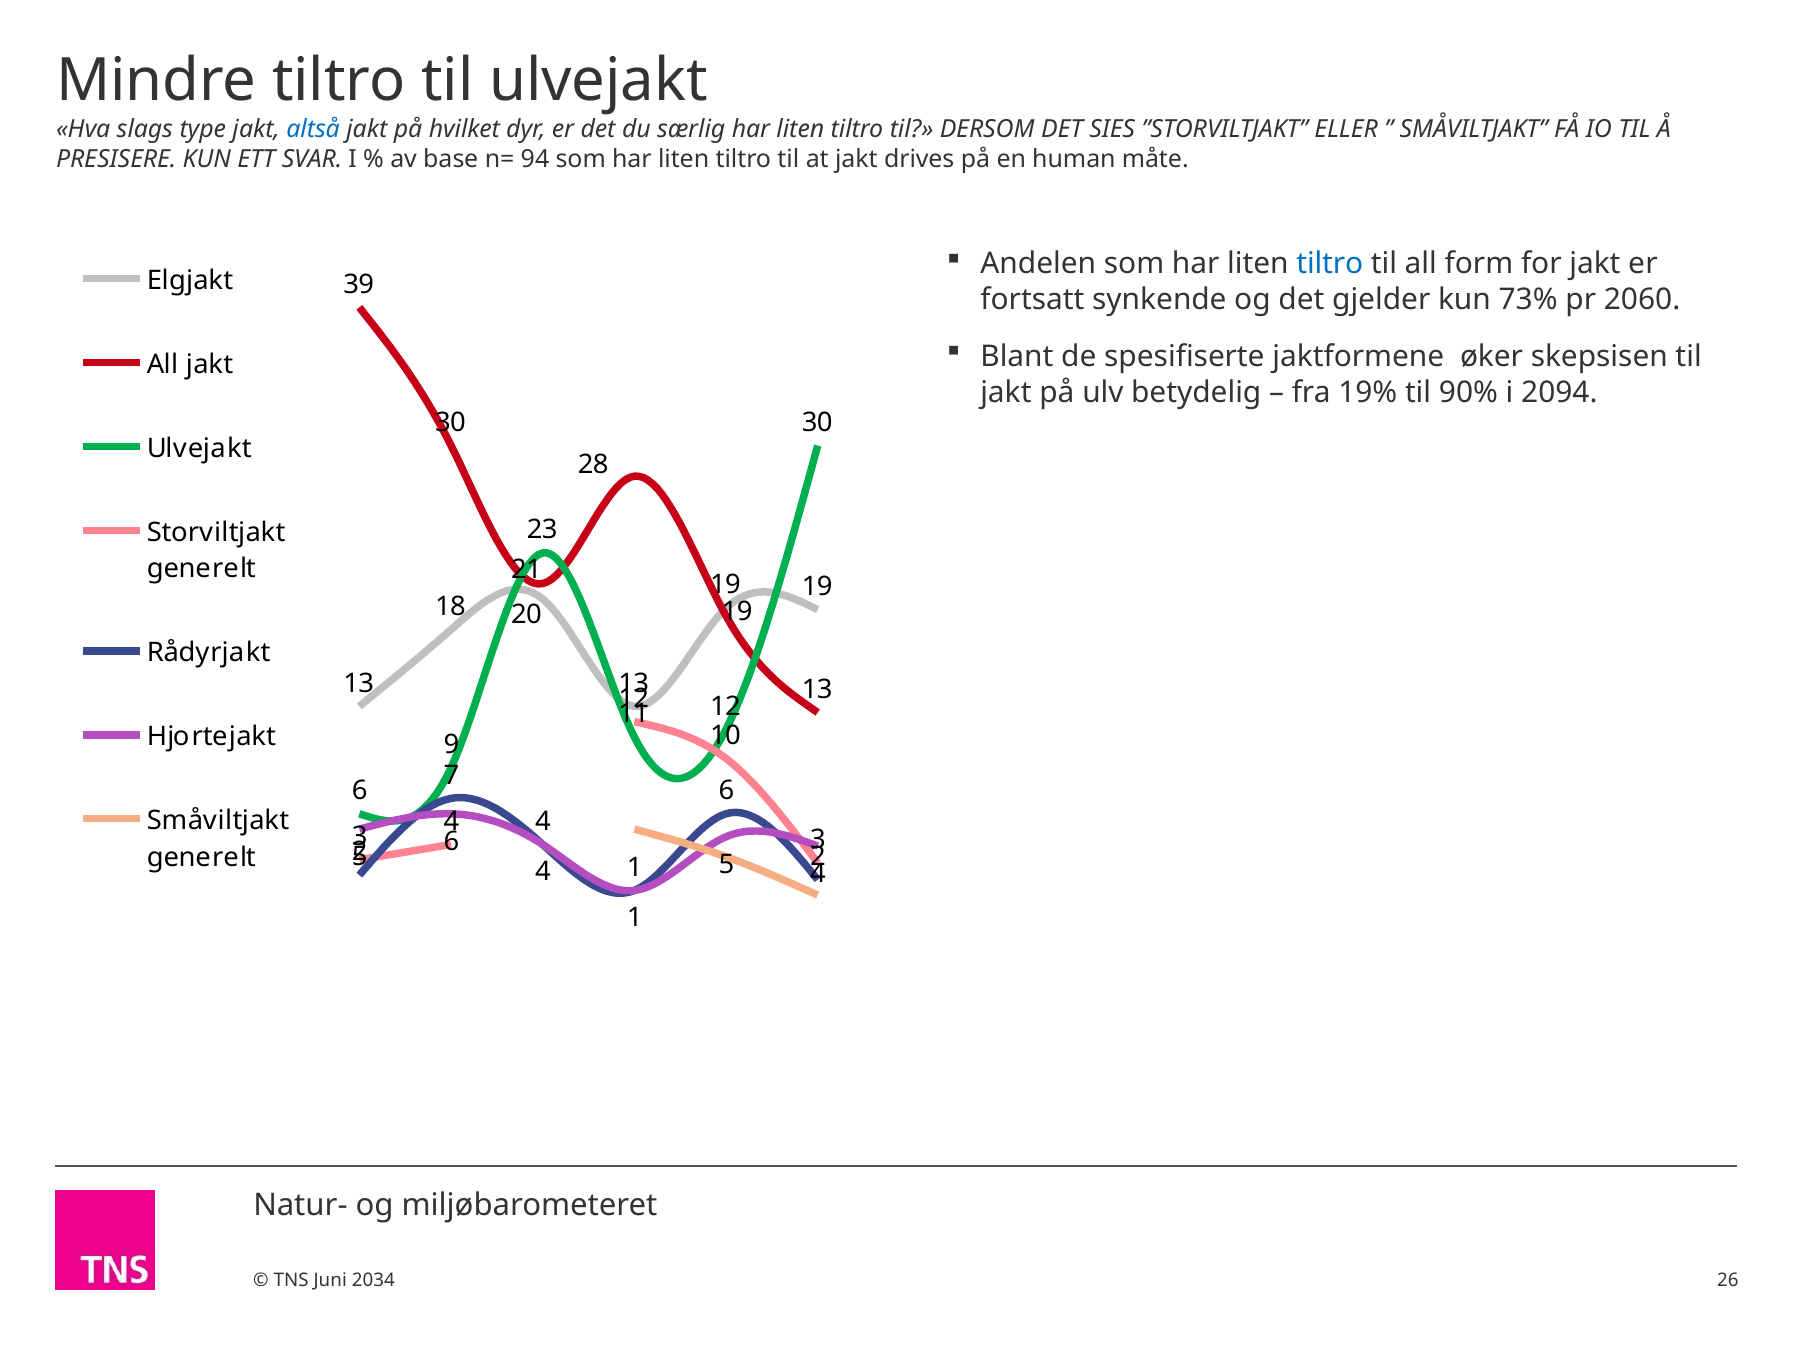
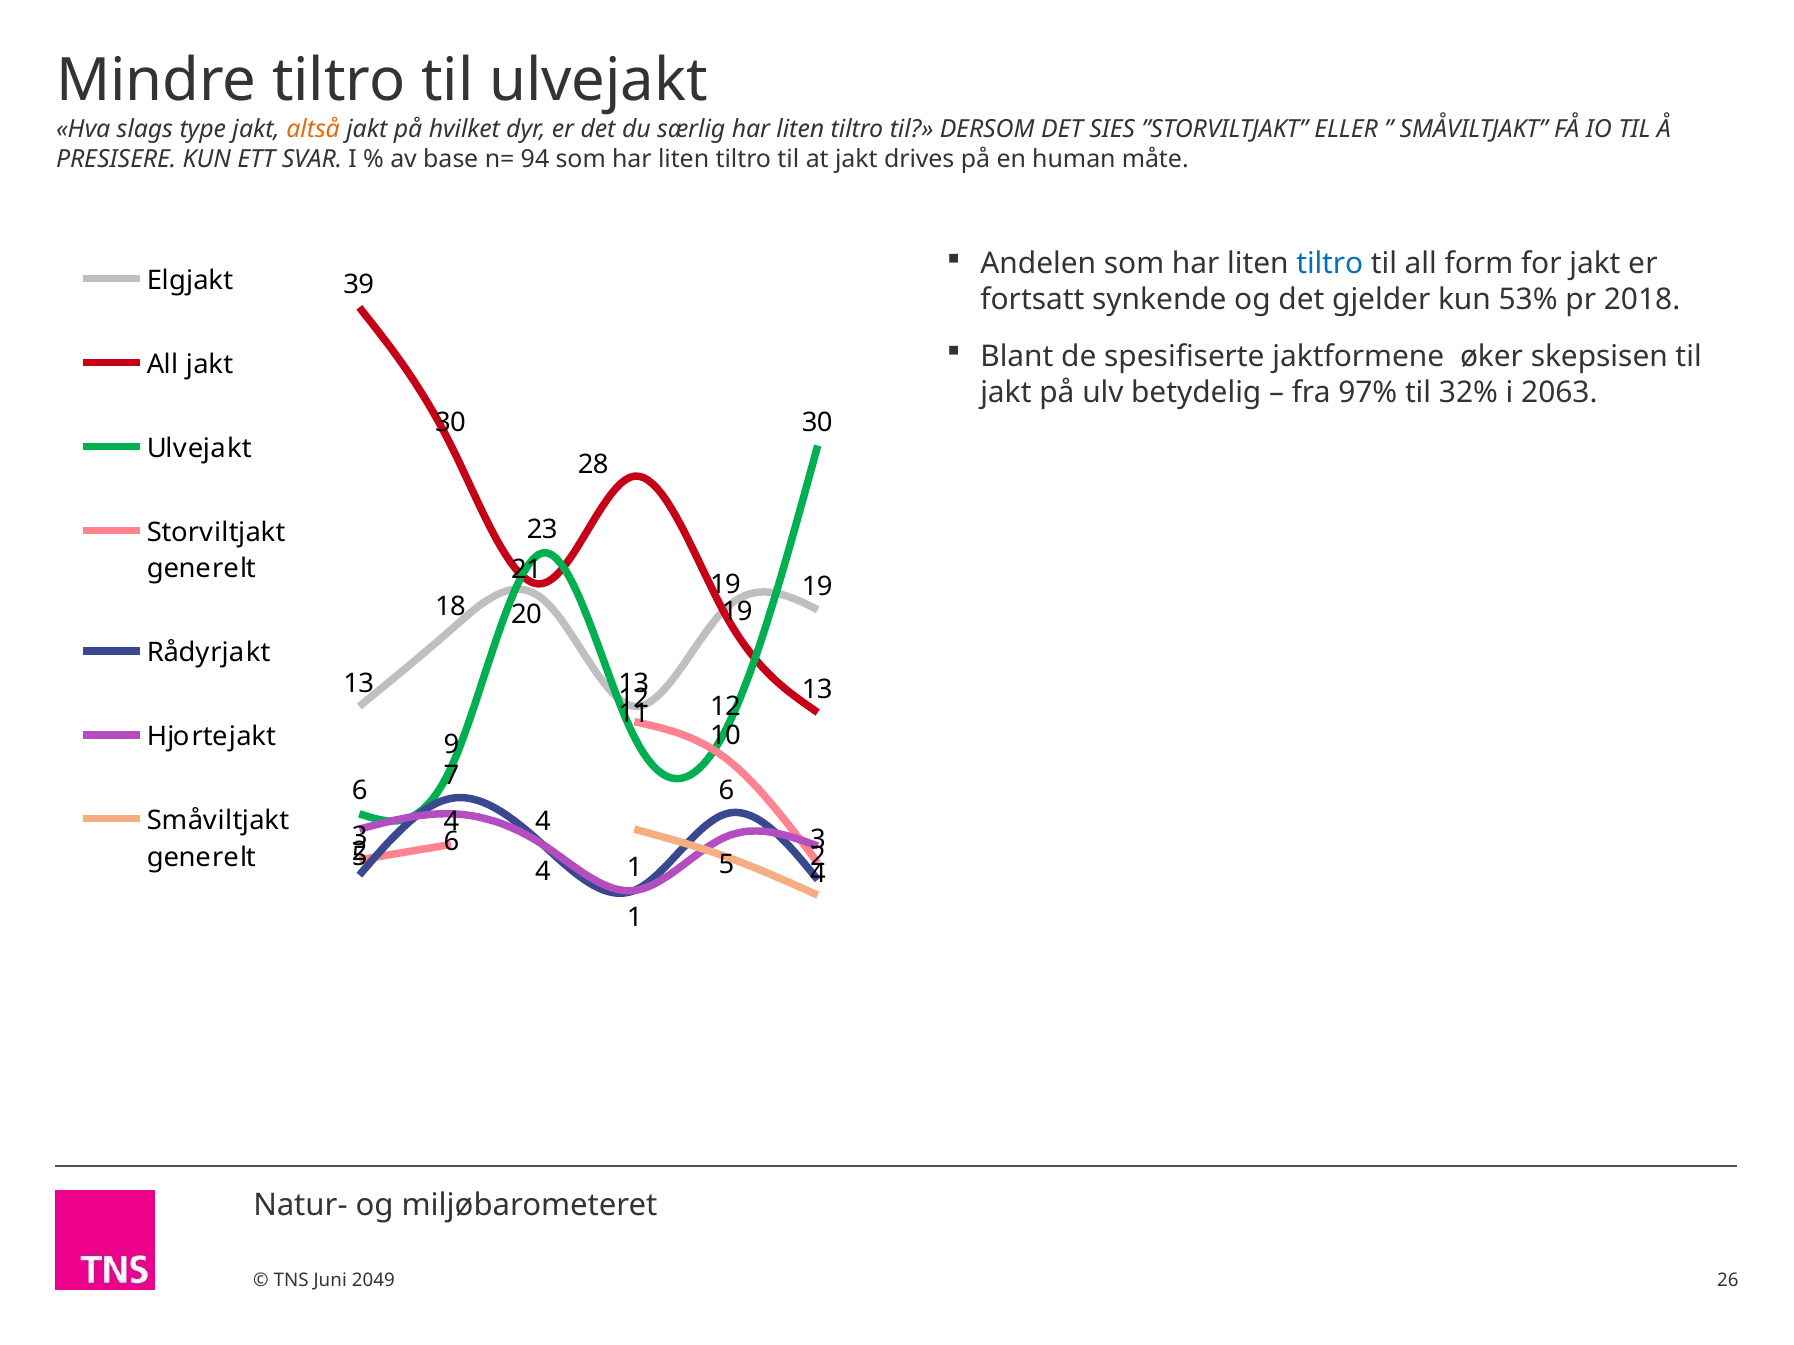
altså colour: blue -> orange
73%: 73% -> 53%
2060: 2060 -> 2018
19%: 19% -> 97%
90%: 90% -> 32%
2094: 2094 -> 2063
2034: 2034 -> 2049
